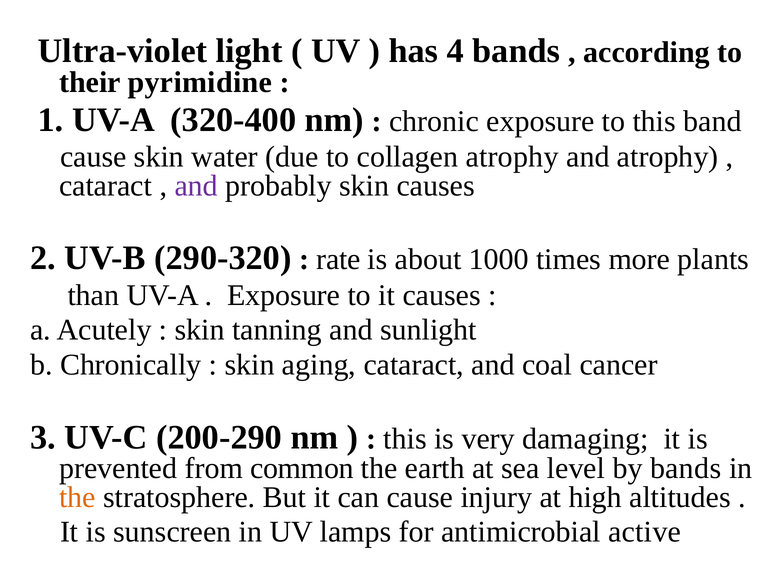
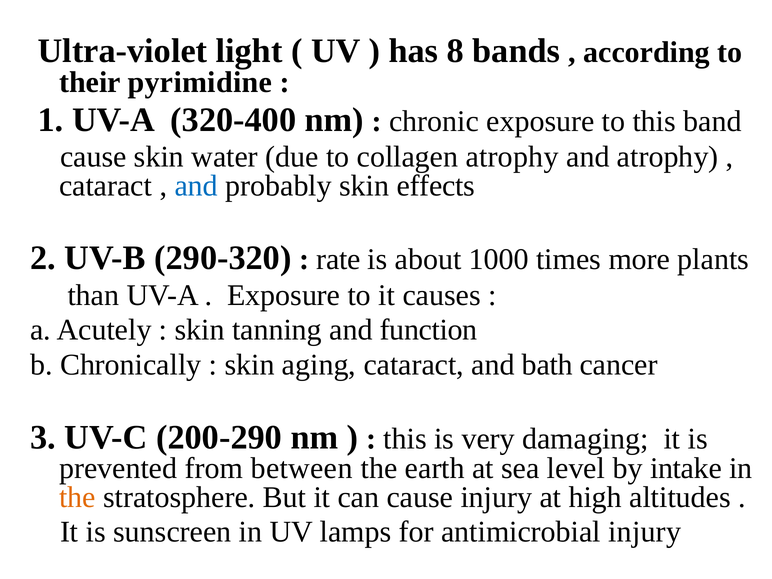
4: 4 -> 8
and at (196, 186) colour: purple -> blue
skin causes: causes -> effects
sunlight: sunlight -> function
coal: coal -> bath
common: common -> between
by bands: bands -> intake
antimicrobial active: active -> injury
